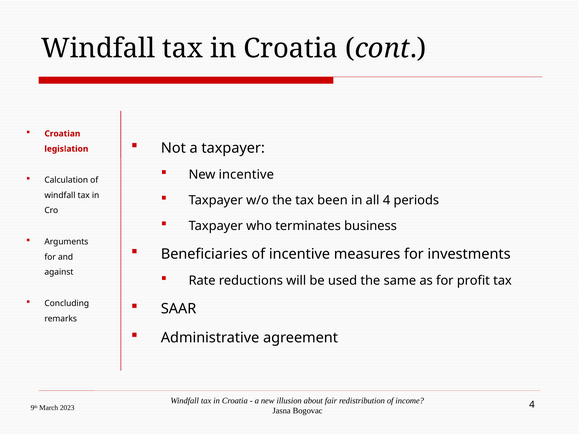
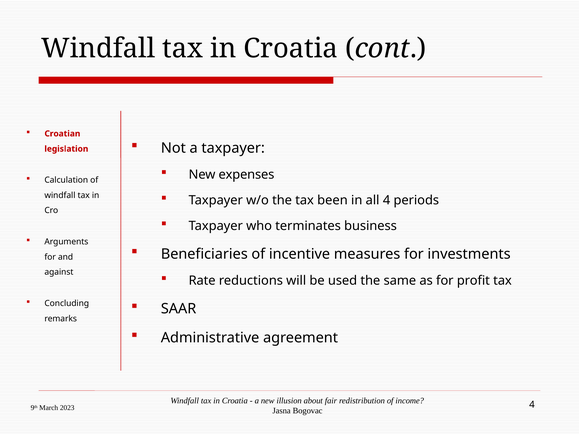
New incentive: incentive -> expenses
